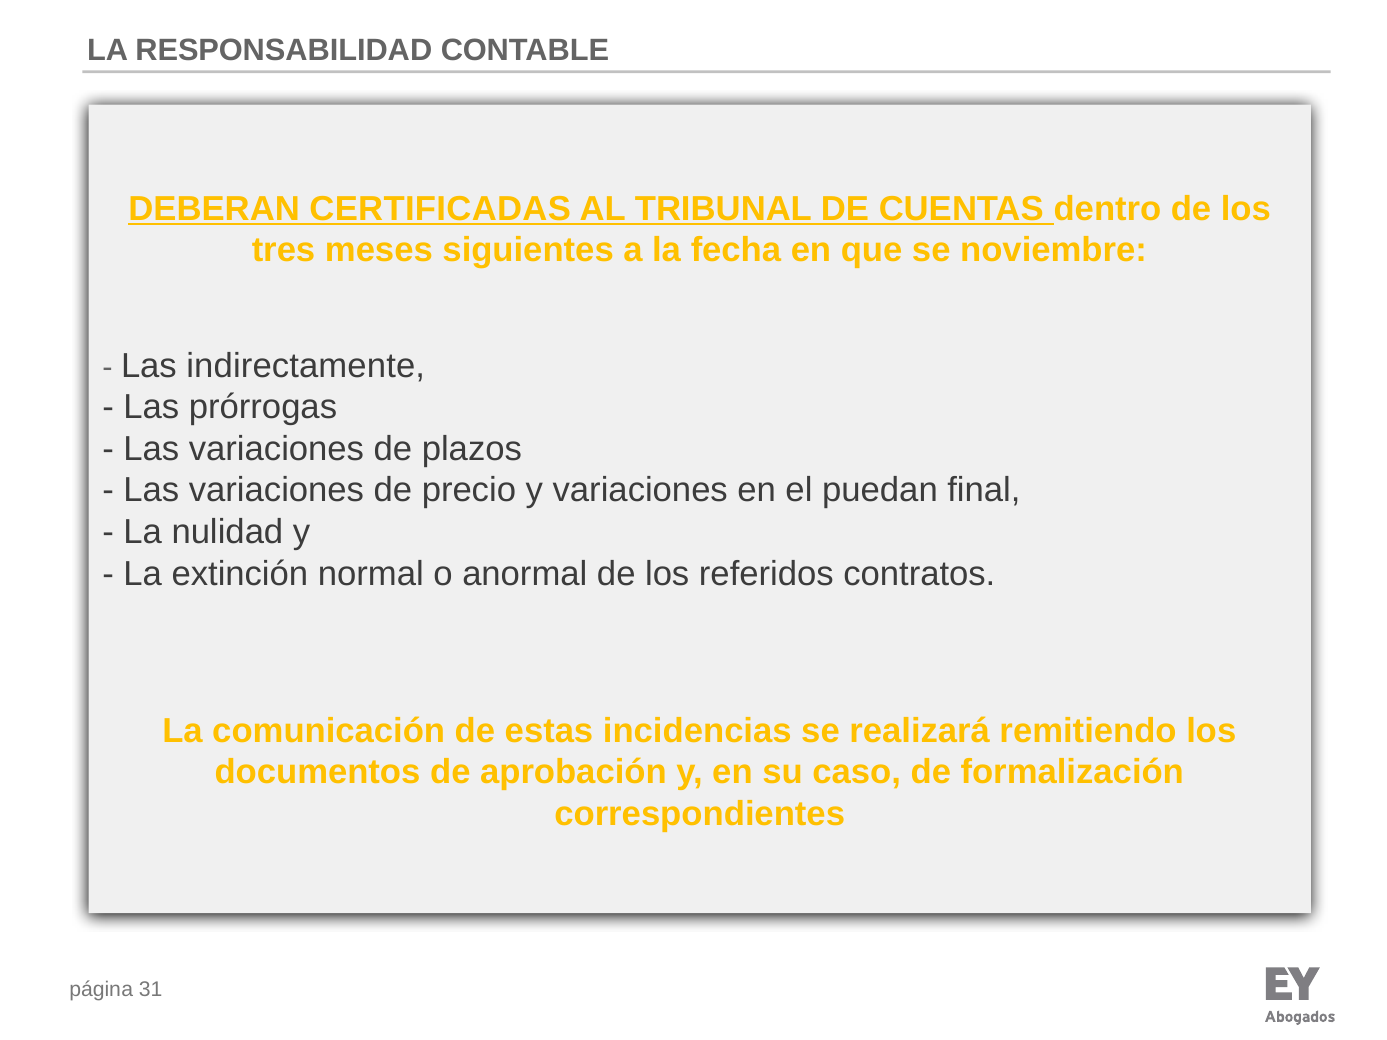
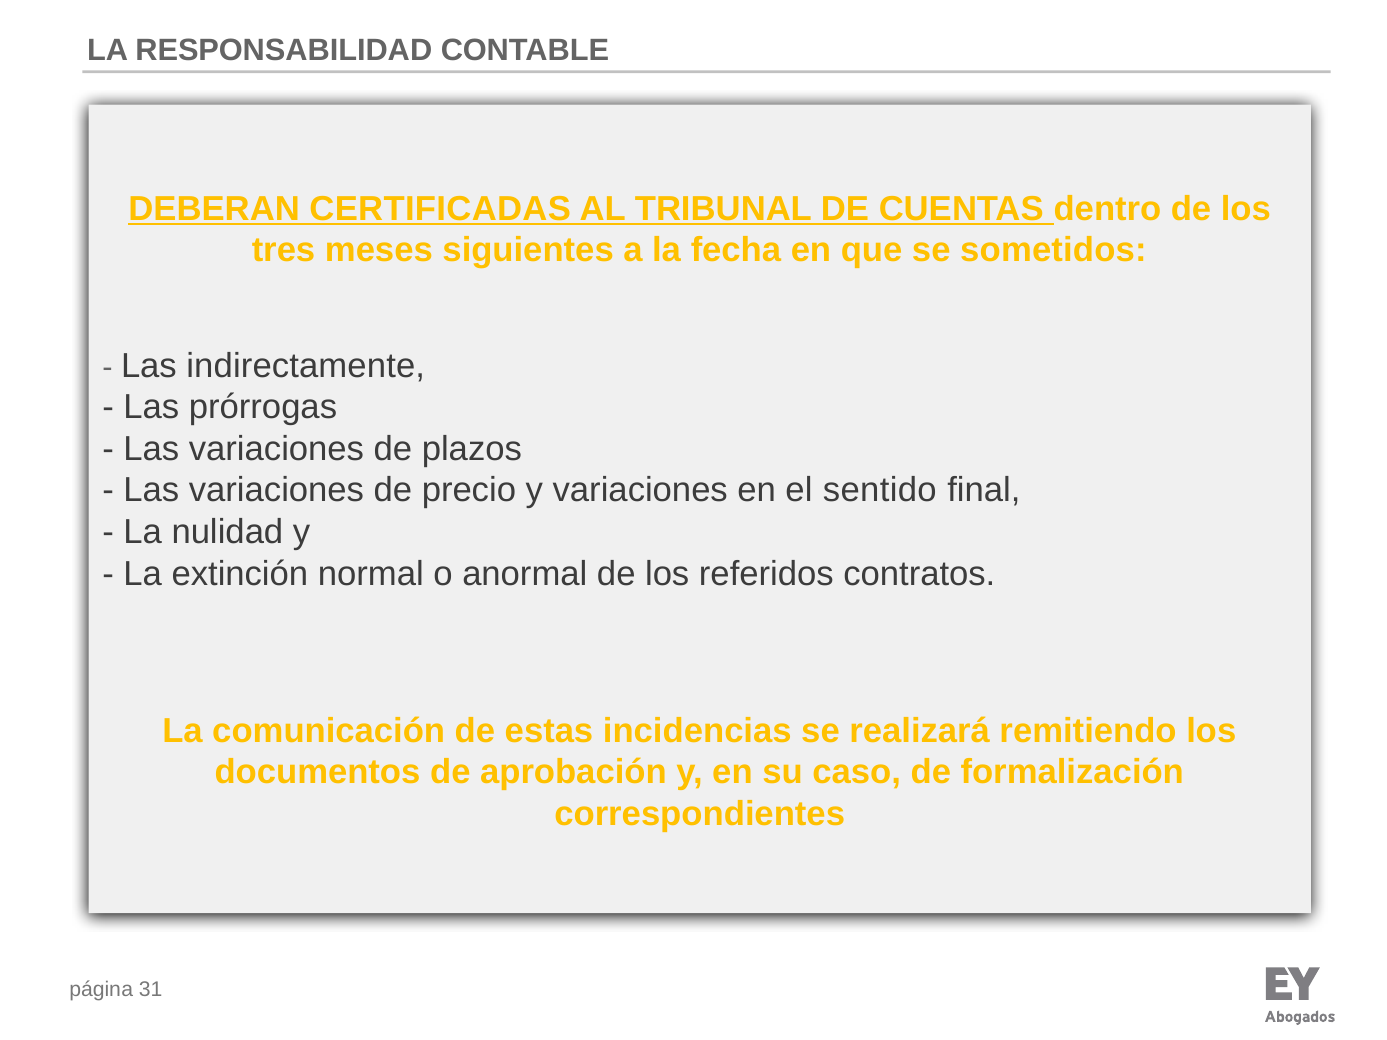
noviembre: noviembre -> sometidos
puedan: puedan -> sentido
